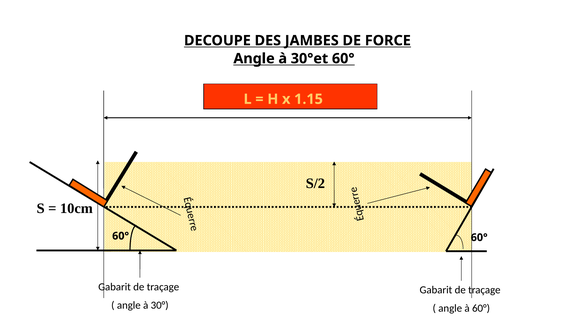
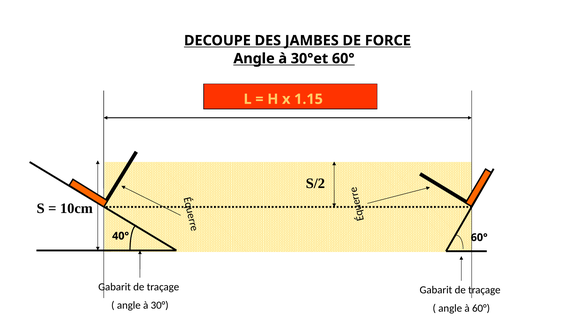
60° at (121, 236): 60° -> 40°
